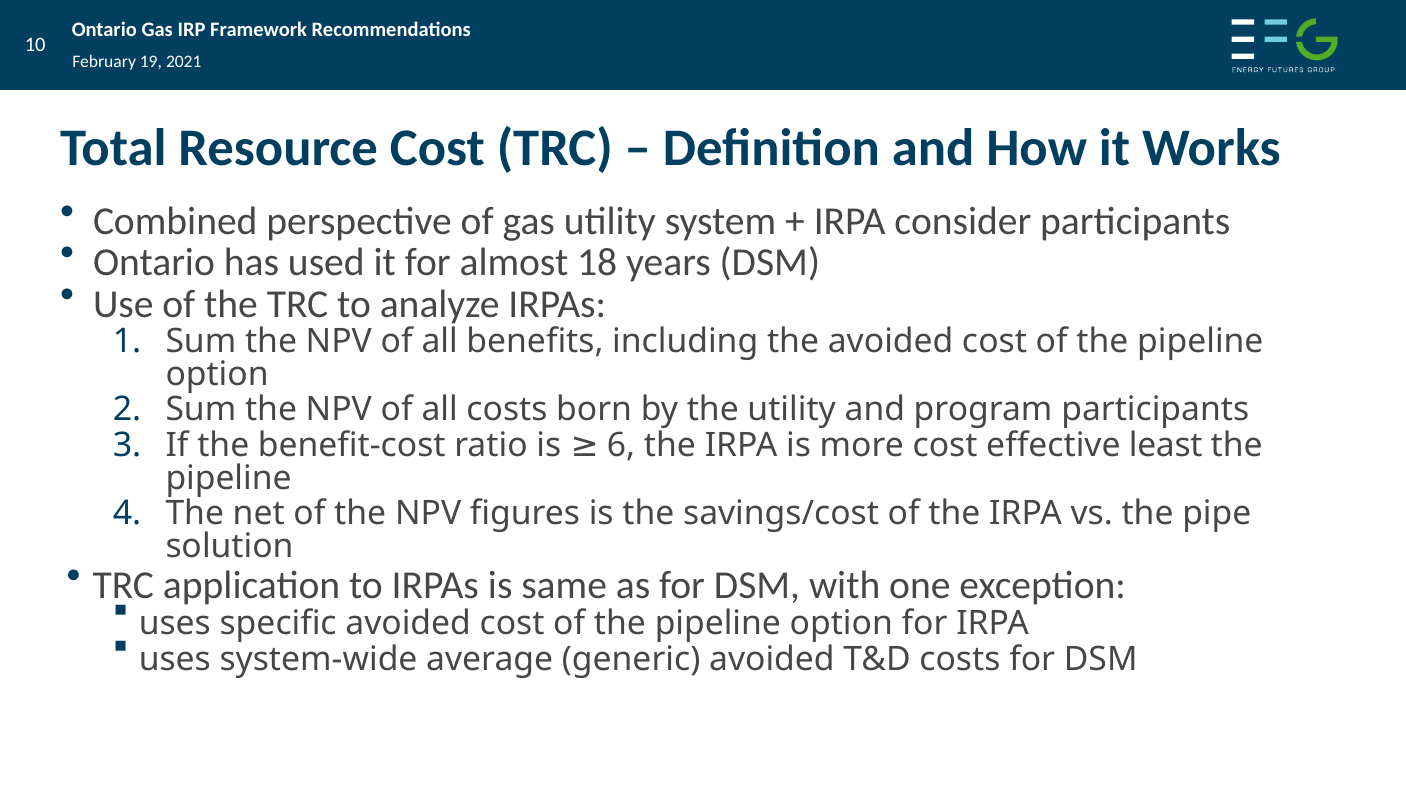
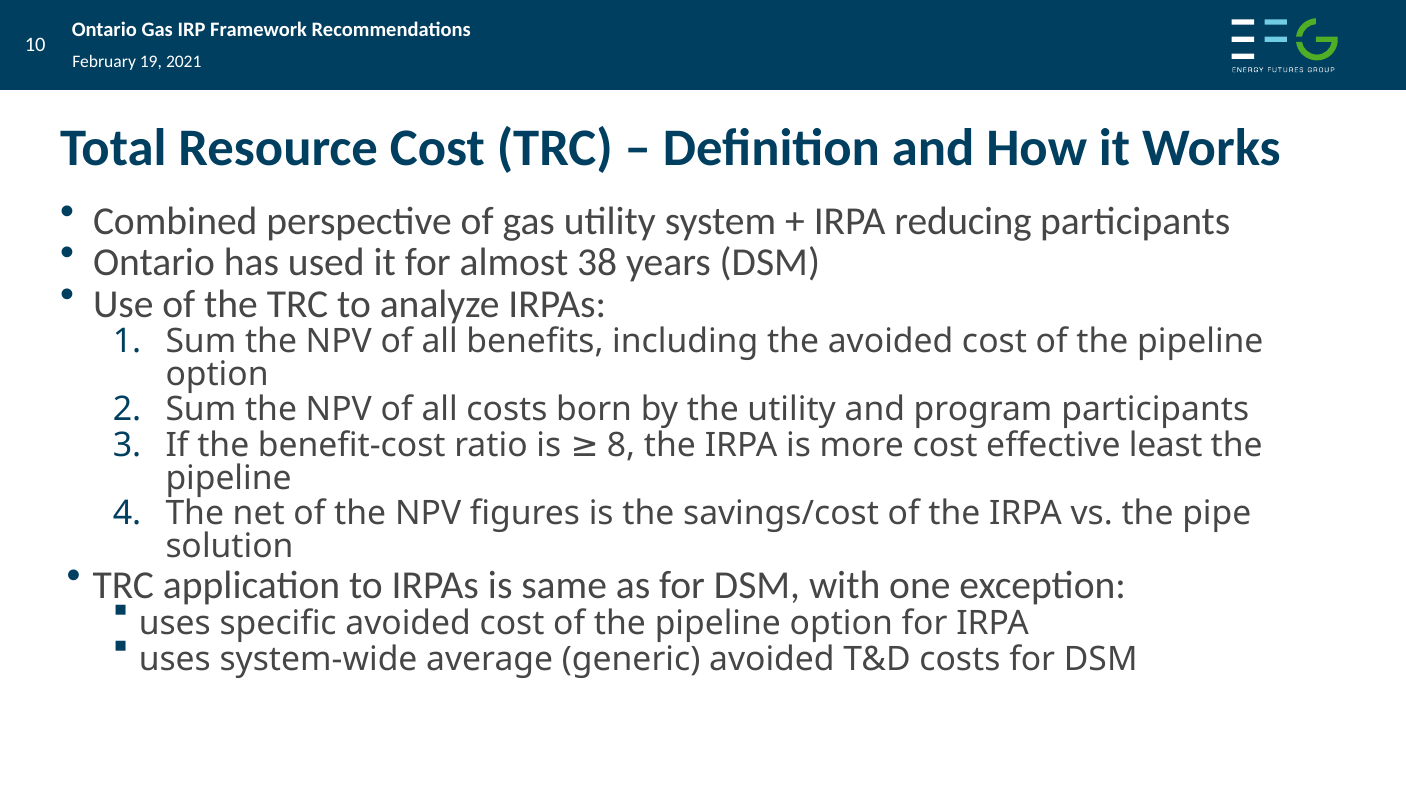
consider: consider -> reducing
18: 18 -> 38
6: 6 -> 8
